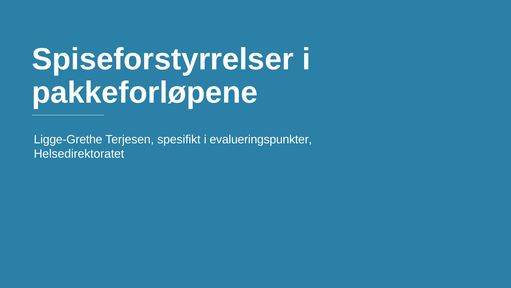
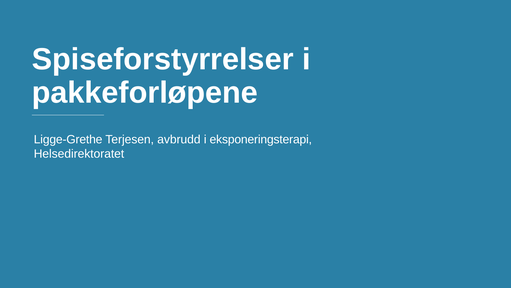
spesifikt: spesifikt -> avbrudd
evalueringspunkter: evalueringspunkter -> eksponeringsterapi
